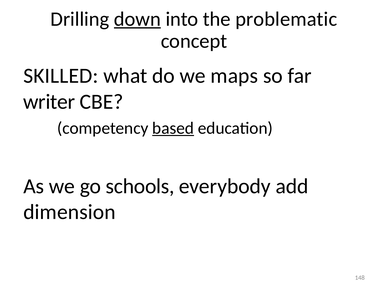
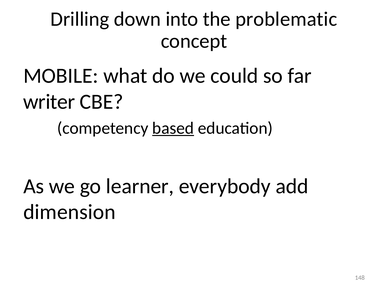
down underline: present -> none
SKILLED: SKILLED -> MOBILE
maps: maps -> could
schools: schools -> learner
